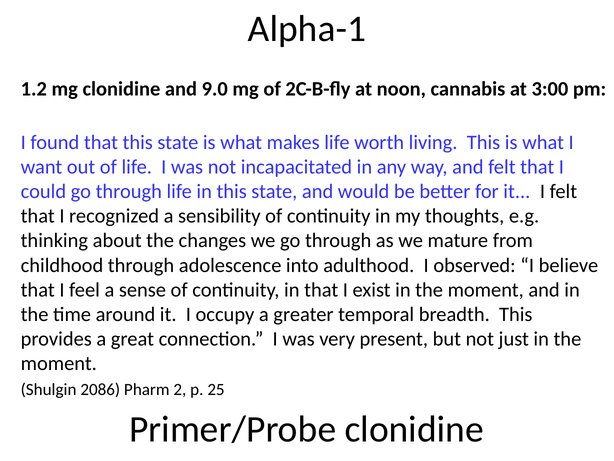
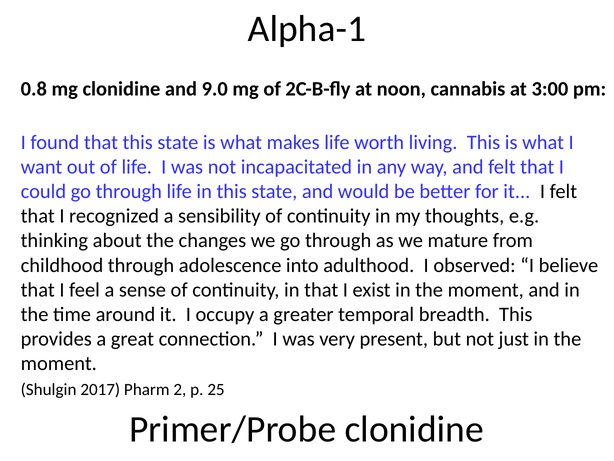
1.2: 1.2 -> 0.8
2086: 2086 -> 2017
